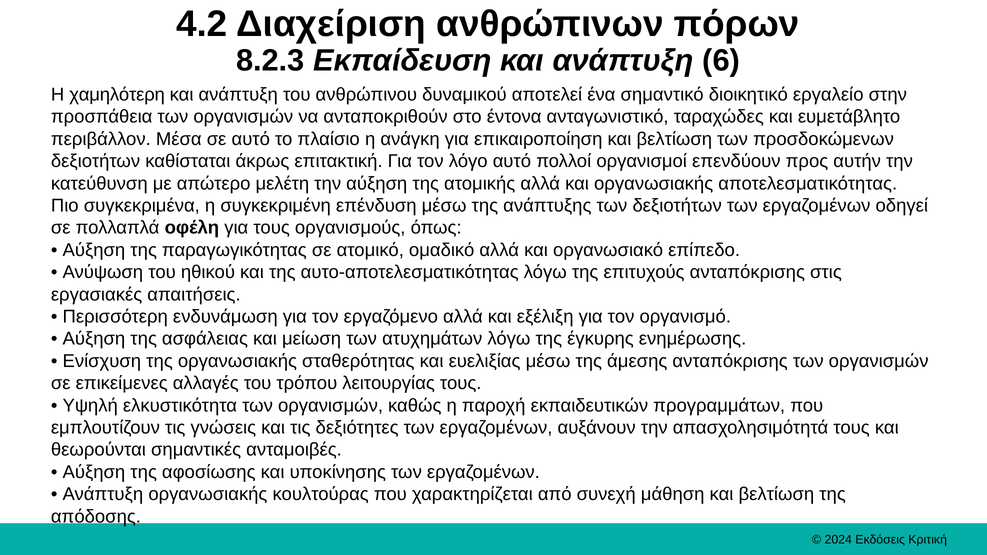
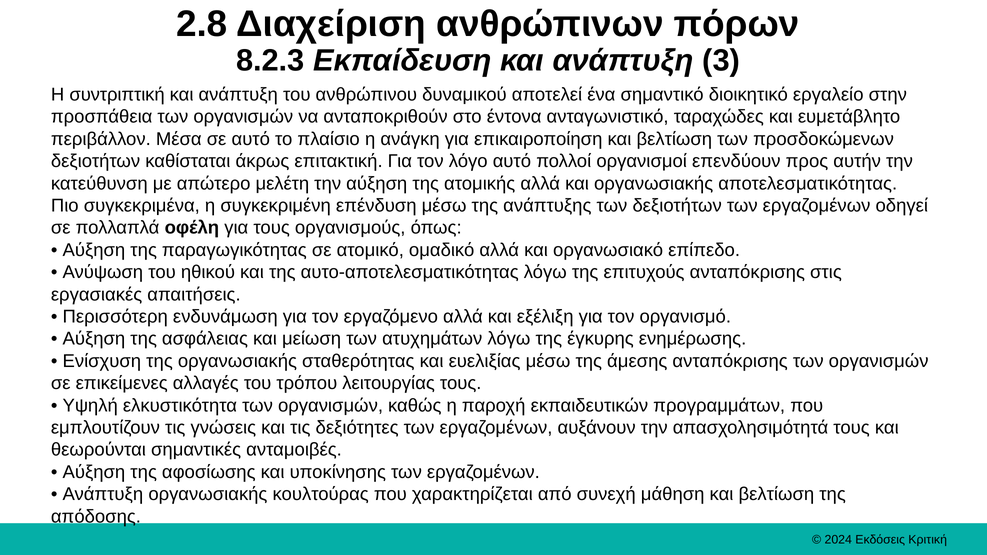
4.2: 4.2 -> 2.8
6: 6 -> 3
χαμηλότερη: χαμηλότερη -> συντριπτική
